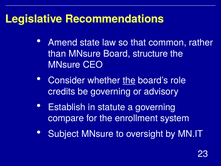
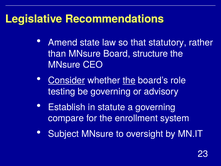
common: common -> statutory
Consider underline: none -> present
credits: credits -> testing
